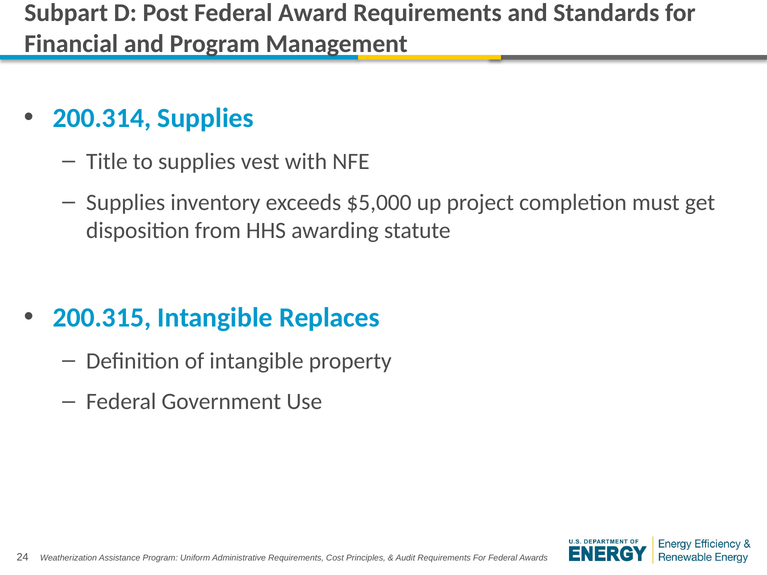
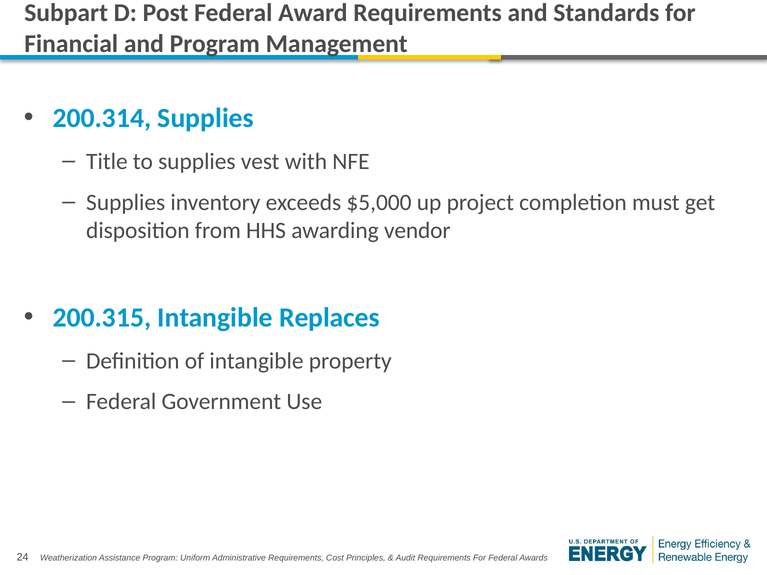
statute: statute -> vendor
